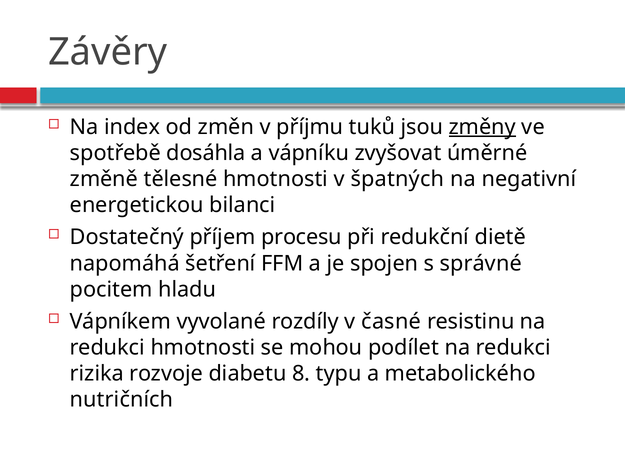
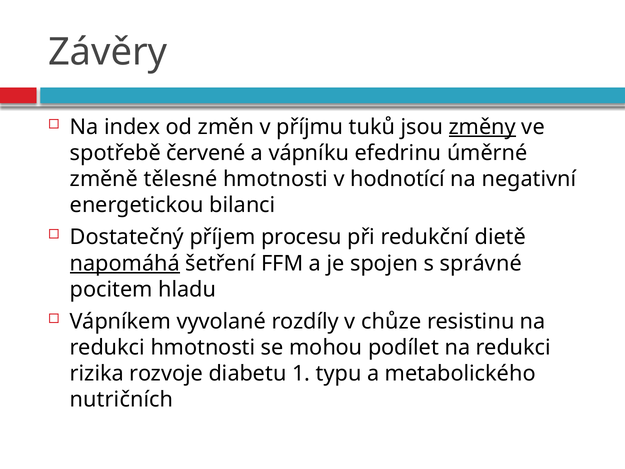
dosáhla: dosáhla -> červené
zvyšovat: zvyšovat -> efedrinu
špatných: špatných -> hodnotící
napomáhá underline: none -> present
časné: časné -> chůze
8: 8 -> 1
